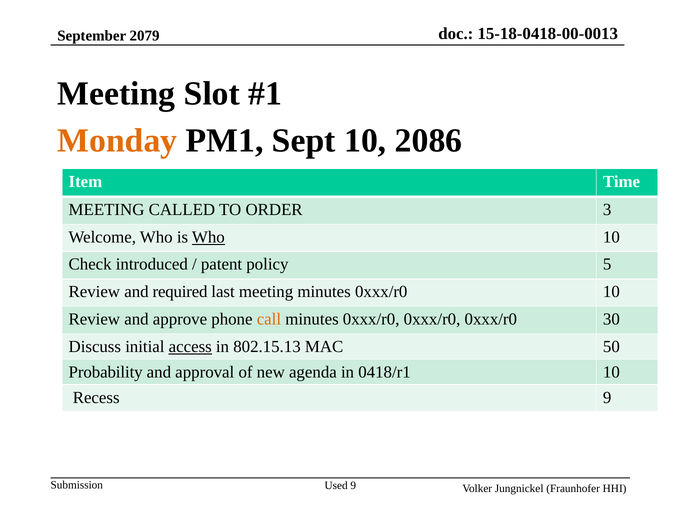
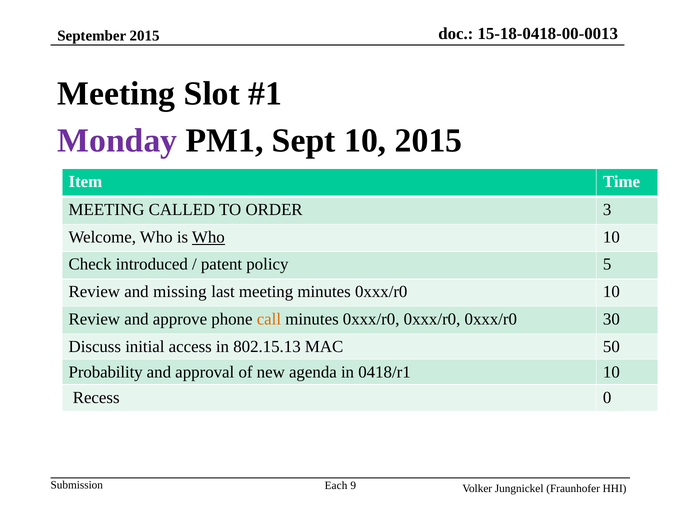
September 2079: 2079 -> 2015
Monday colour: orange -> purple
10 2086: 2086 -> 2015
required: required -> missing
access underline: present -> none
Recess 9: 9 -> 0
Used: Used -> Each
